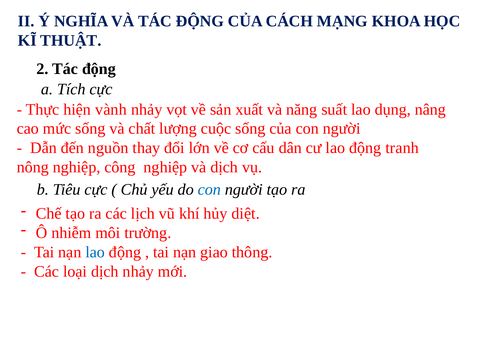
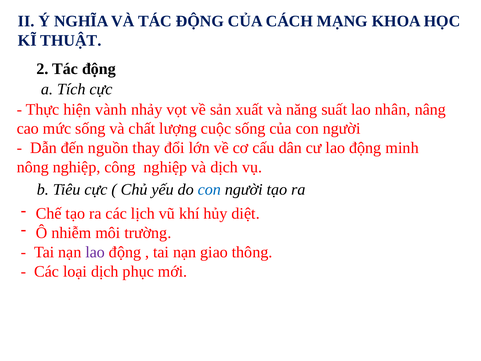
dụng: dụng -> nhân
tranh: tranh -> minh
lao at (95, 252) colour: blue -> purple
dịch nhảy: nhảy -> phục
